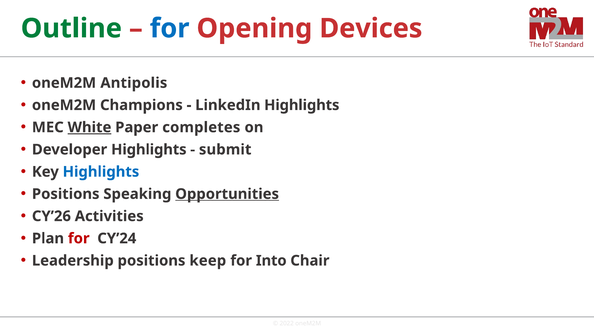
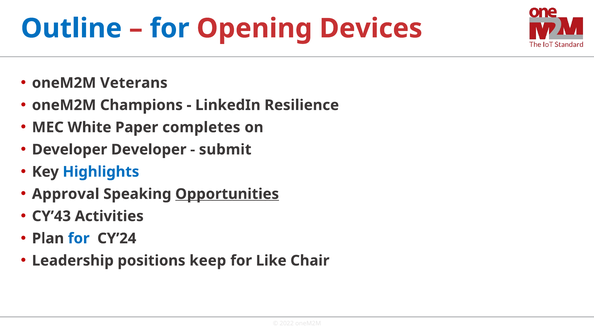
Outline colour: green -> blue
Antipolis: Antipolis -> Veterans
LinkedIn Highlights: Highlights -> Resilience
White underline: present -> none
Developer Highlights: Highlights -> Developer
Positions at (66, 194): Positions -> Approval
CY’26: CY’26 -> CY’43
for at (79, 239) colour: red -> blue
Into: Into -> Like
